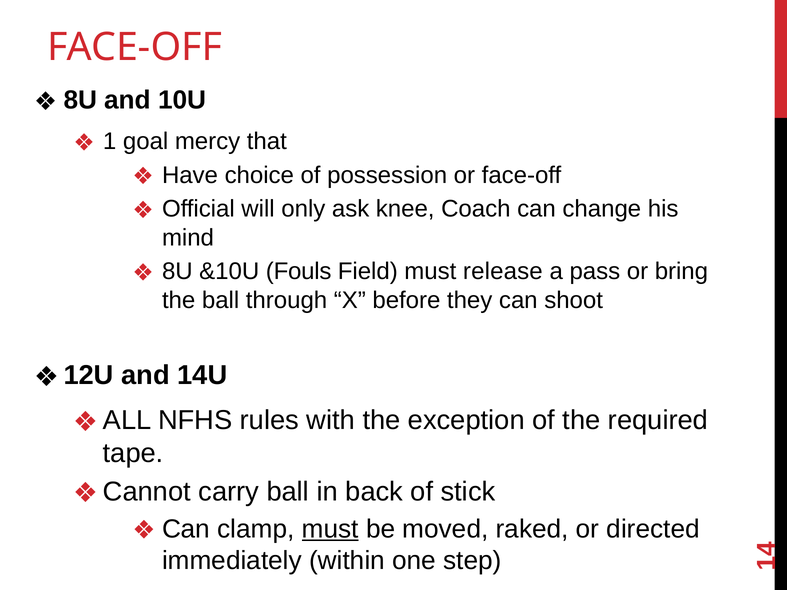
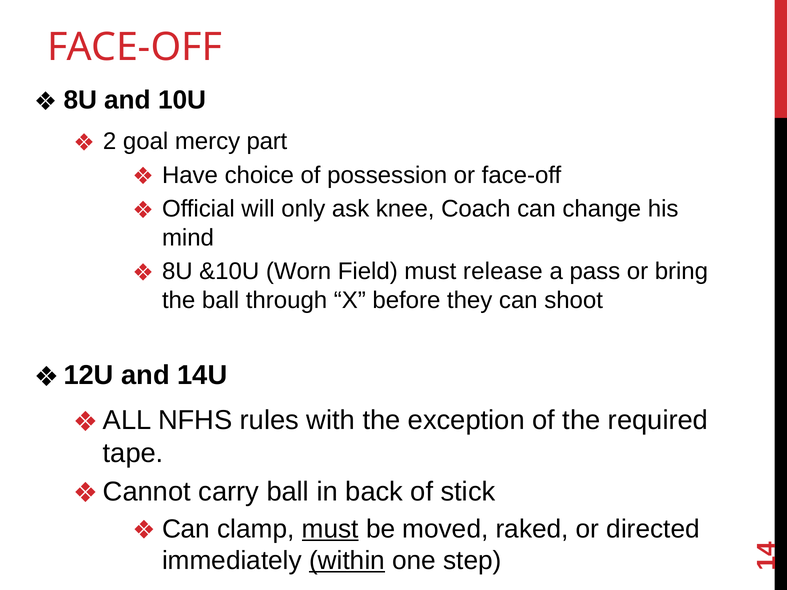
1 at (110, 142): 1 -> 2
that: that -> part
Fouls: Fouls -> Worn
within underline: none -> present
